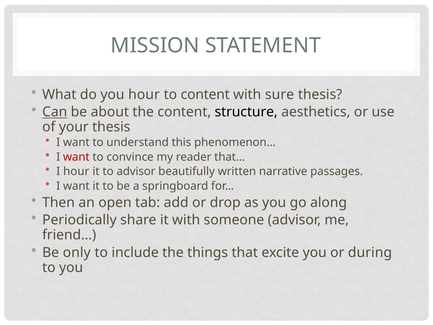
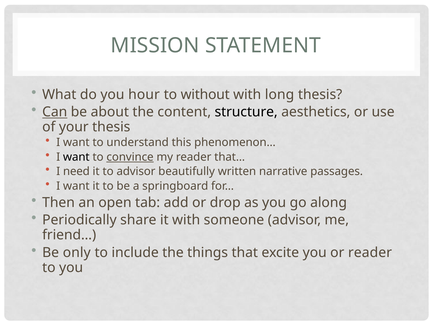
to content: content -> without
sure: sure -> long
want at (76, 157) colour: red -> black
convince underline: none -> present
I hour: hour -> need
or during: during -> reader
